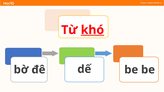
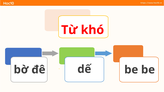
khó underline: present -> none
